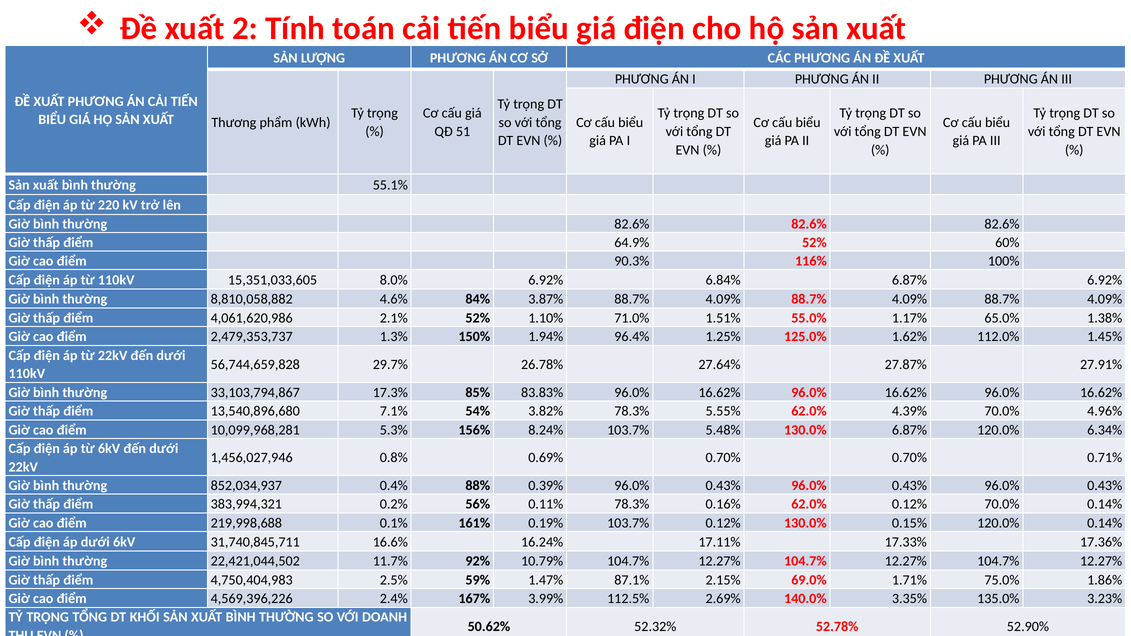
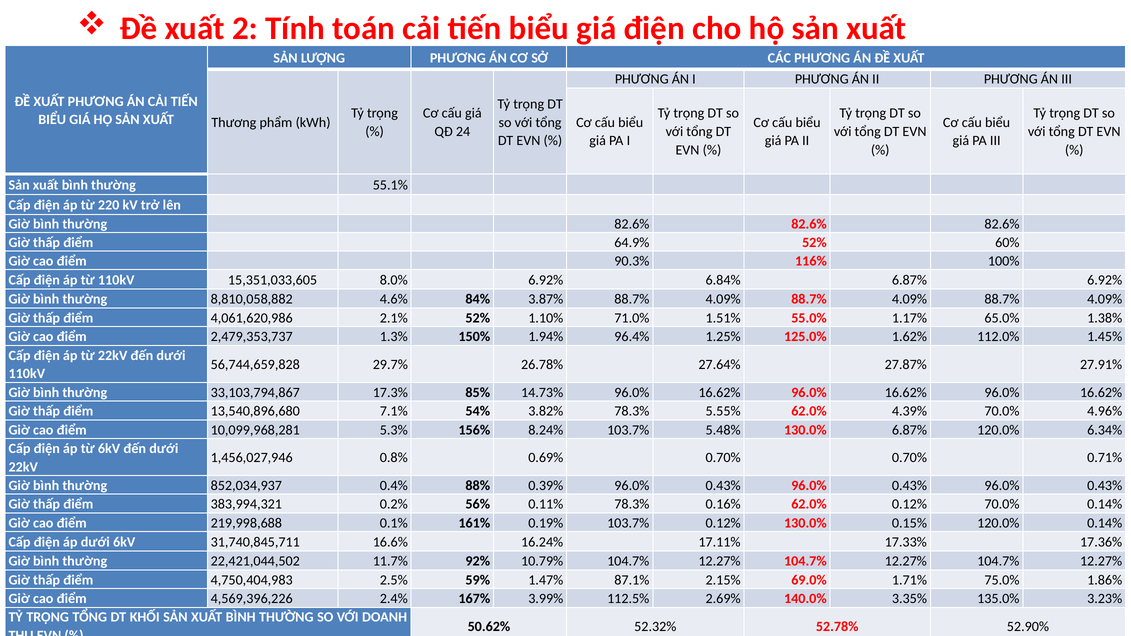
51: 51 -> 24
83.83%: 83.83% -> 14.73%
